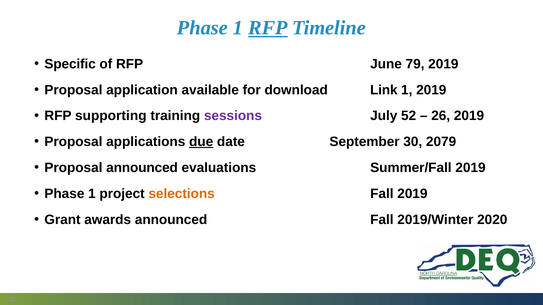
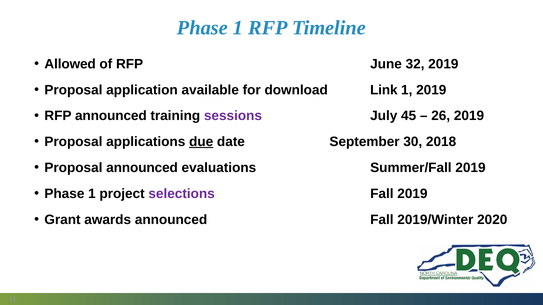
RFP at (268, 28) underline: present -> none
Specific: Specific -> Allowed
79: 79 -> 32
RFP supporting: supporting -> announced
52: 52 -> 45
2079: 2079 -> 2018
selections colour: orange -> purple
